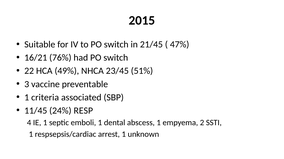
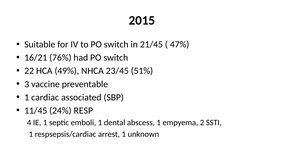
criteria: criteria -> cardiac
